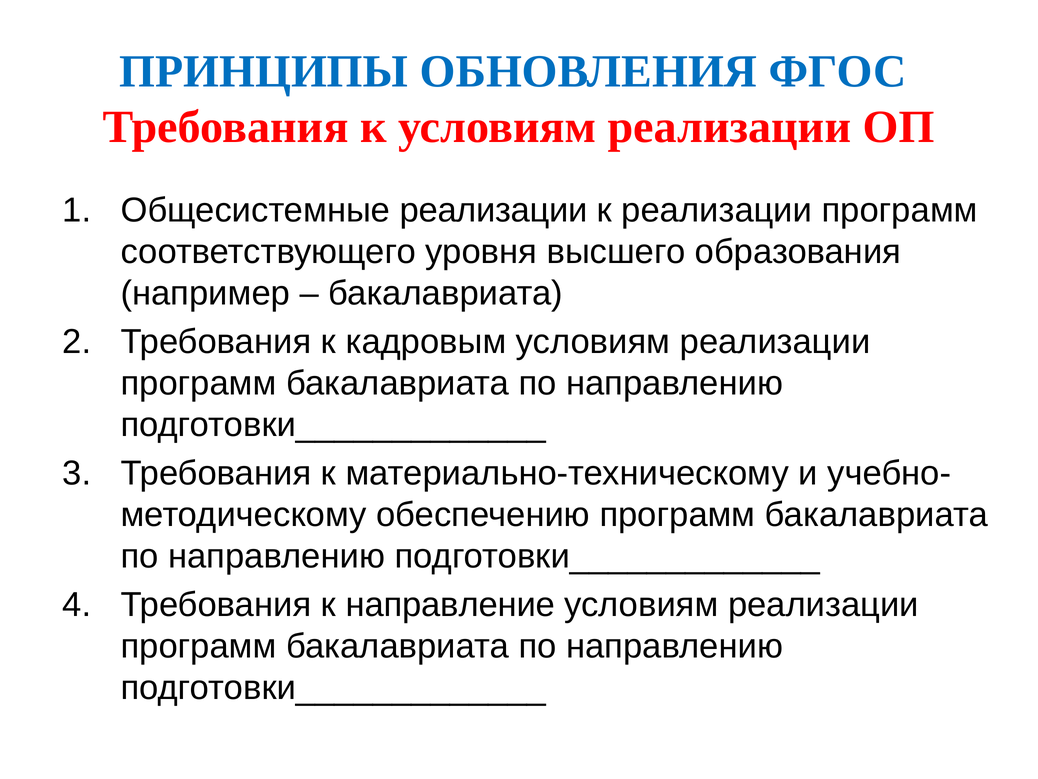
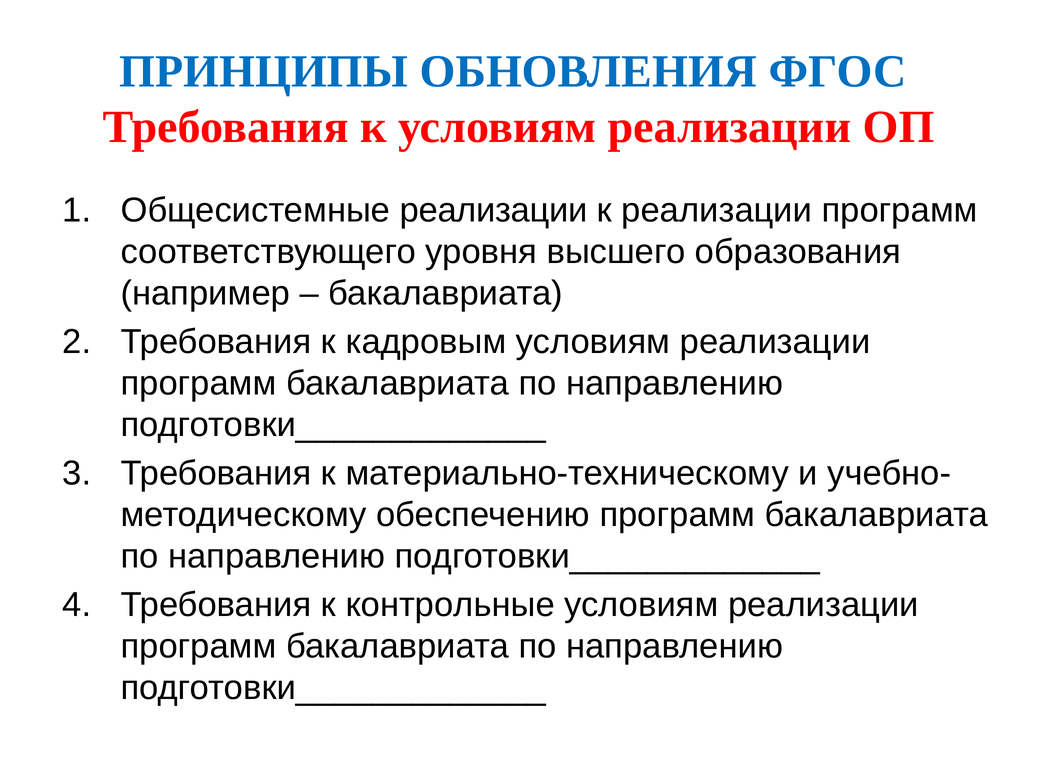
направление: направление -> контрольные
